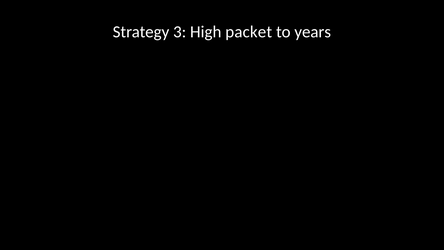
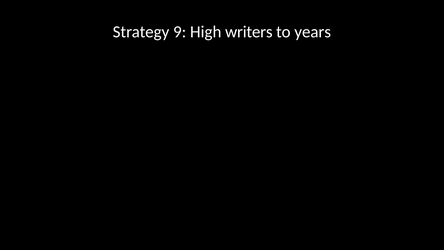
3: 3 -> 9
packet: packet -> writers
